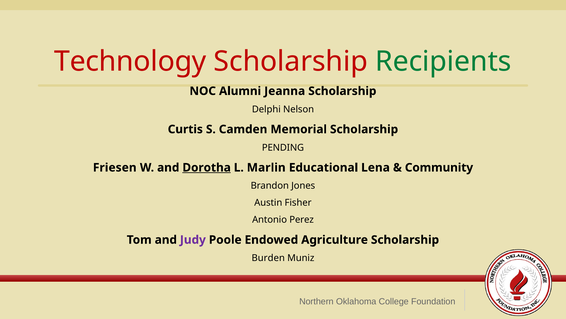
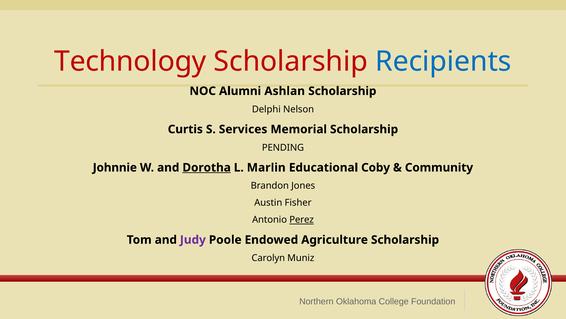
Recipients colour: green -> blue
Jeanna: Jeanna -> Ashlan
Camden: Camden -> Services
Friesen: Friesen -> Johnnie
Lena: Lena -> Coby
Perez underline: none -> present
Burden: Burden -> Carolyn
